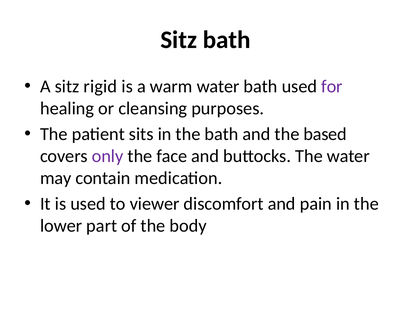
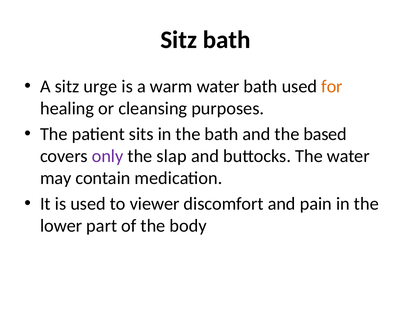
rigid: rigid -> urge
for colour: purple -> orange
face: face -> slap
